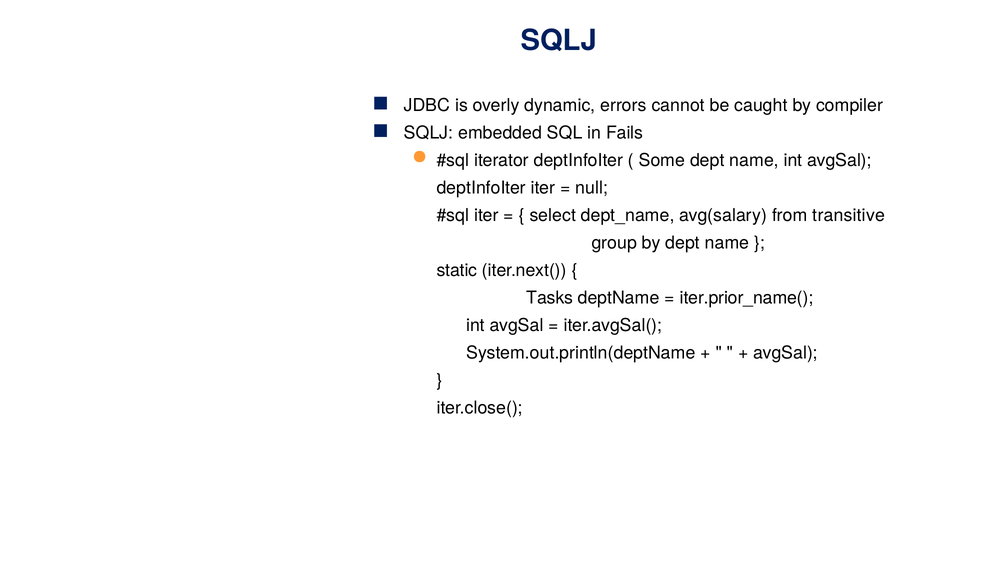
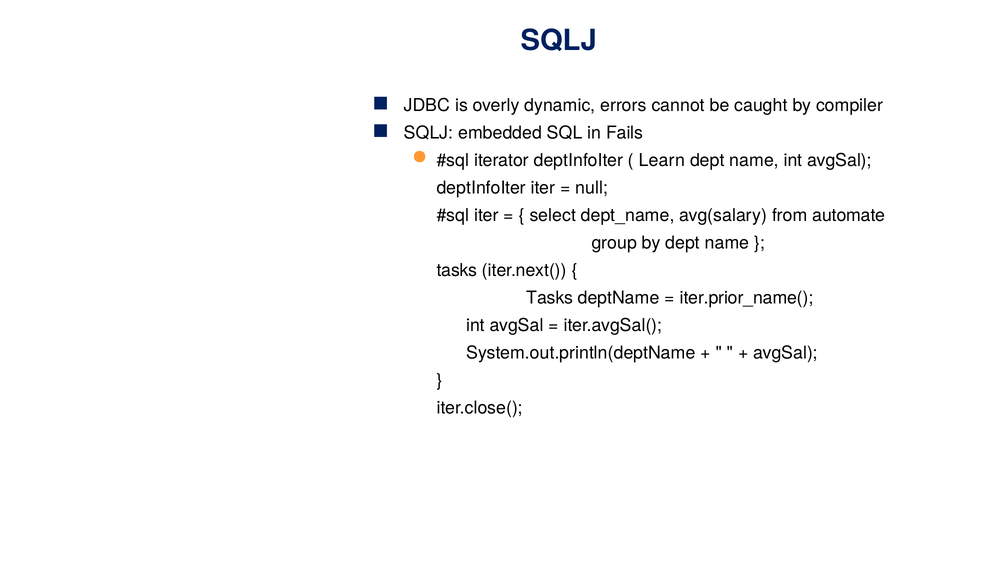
Some: Some -> Learn
transitive: transitive -> automate
static at (457, 270): static -> tasks
